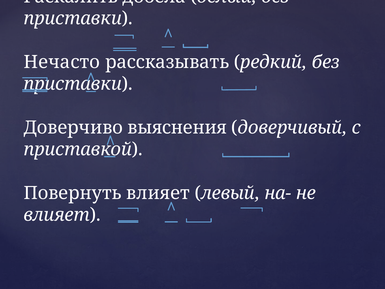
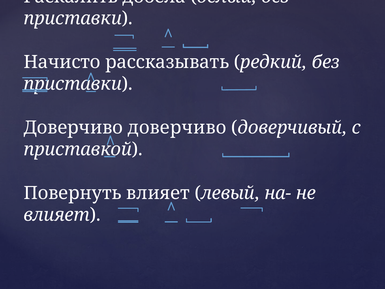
Нечасто: Нечасто -> Начисто
Доверчиво выяснения: выяснения -> доверчиво
